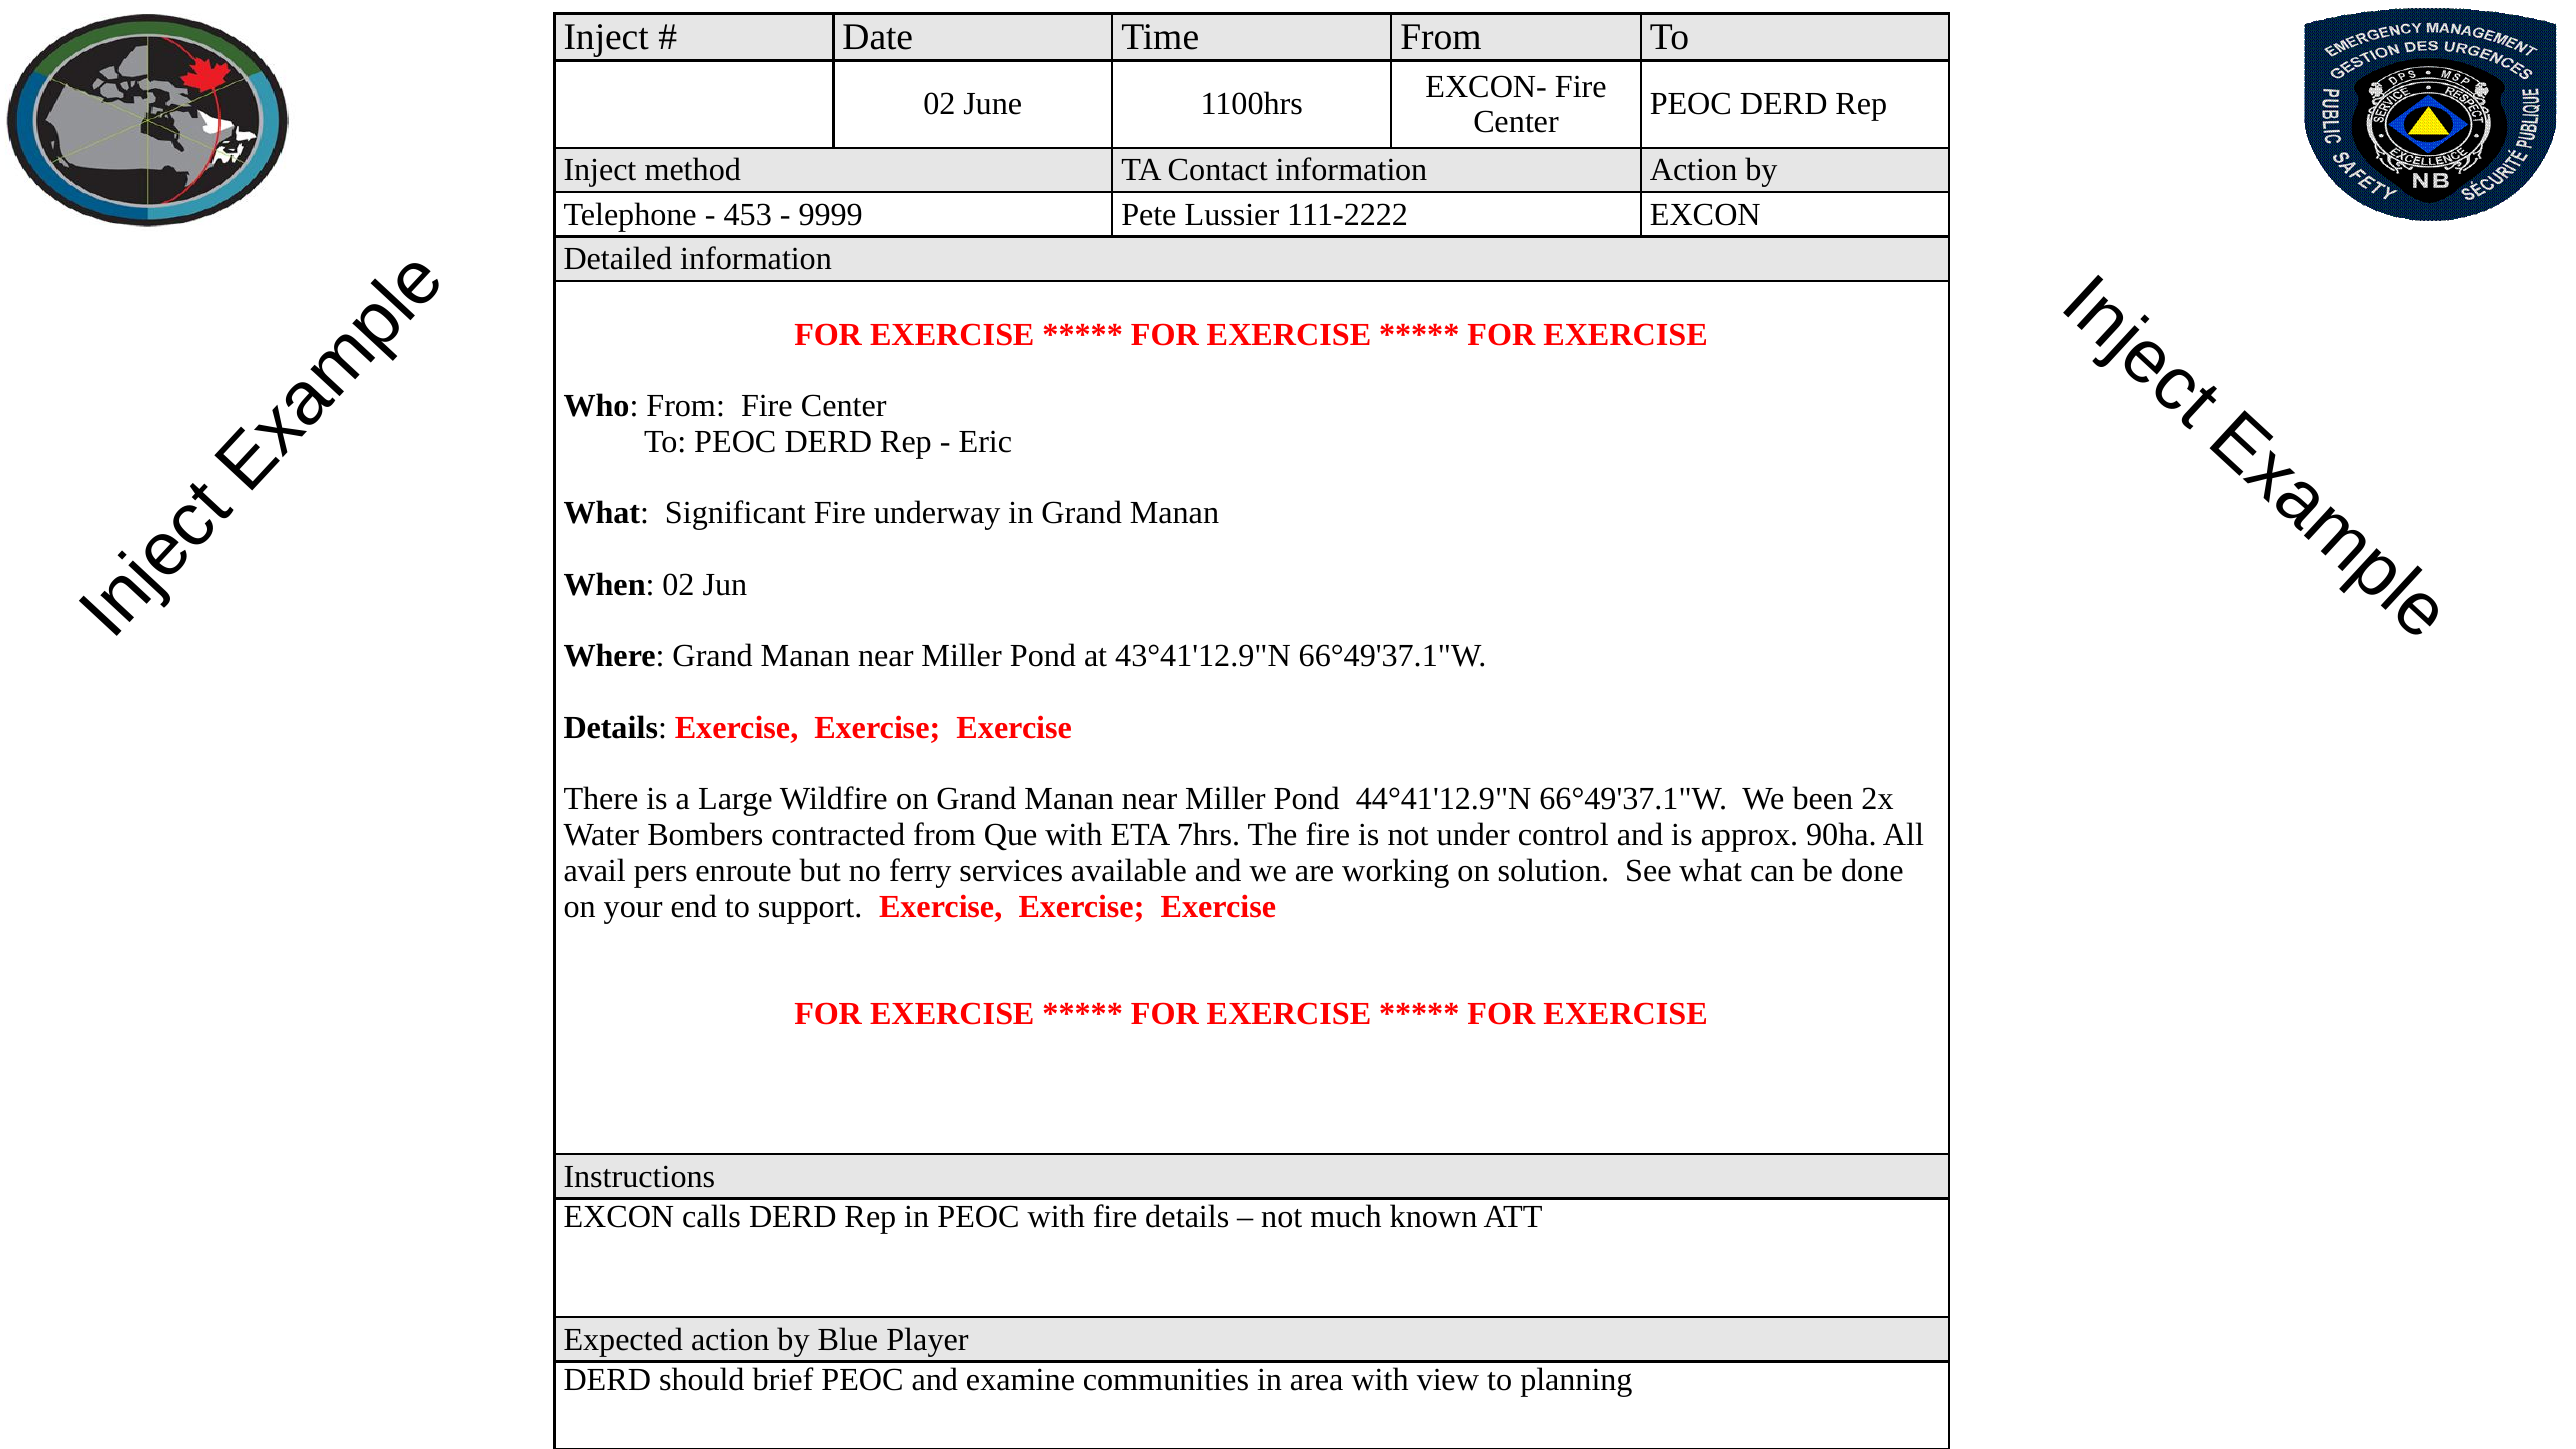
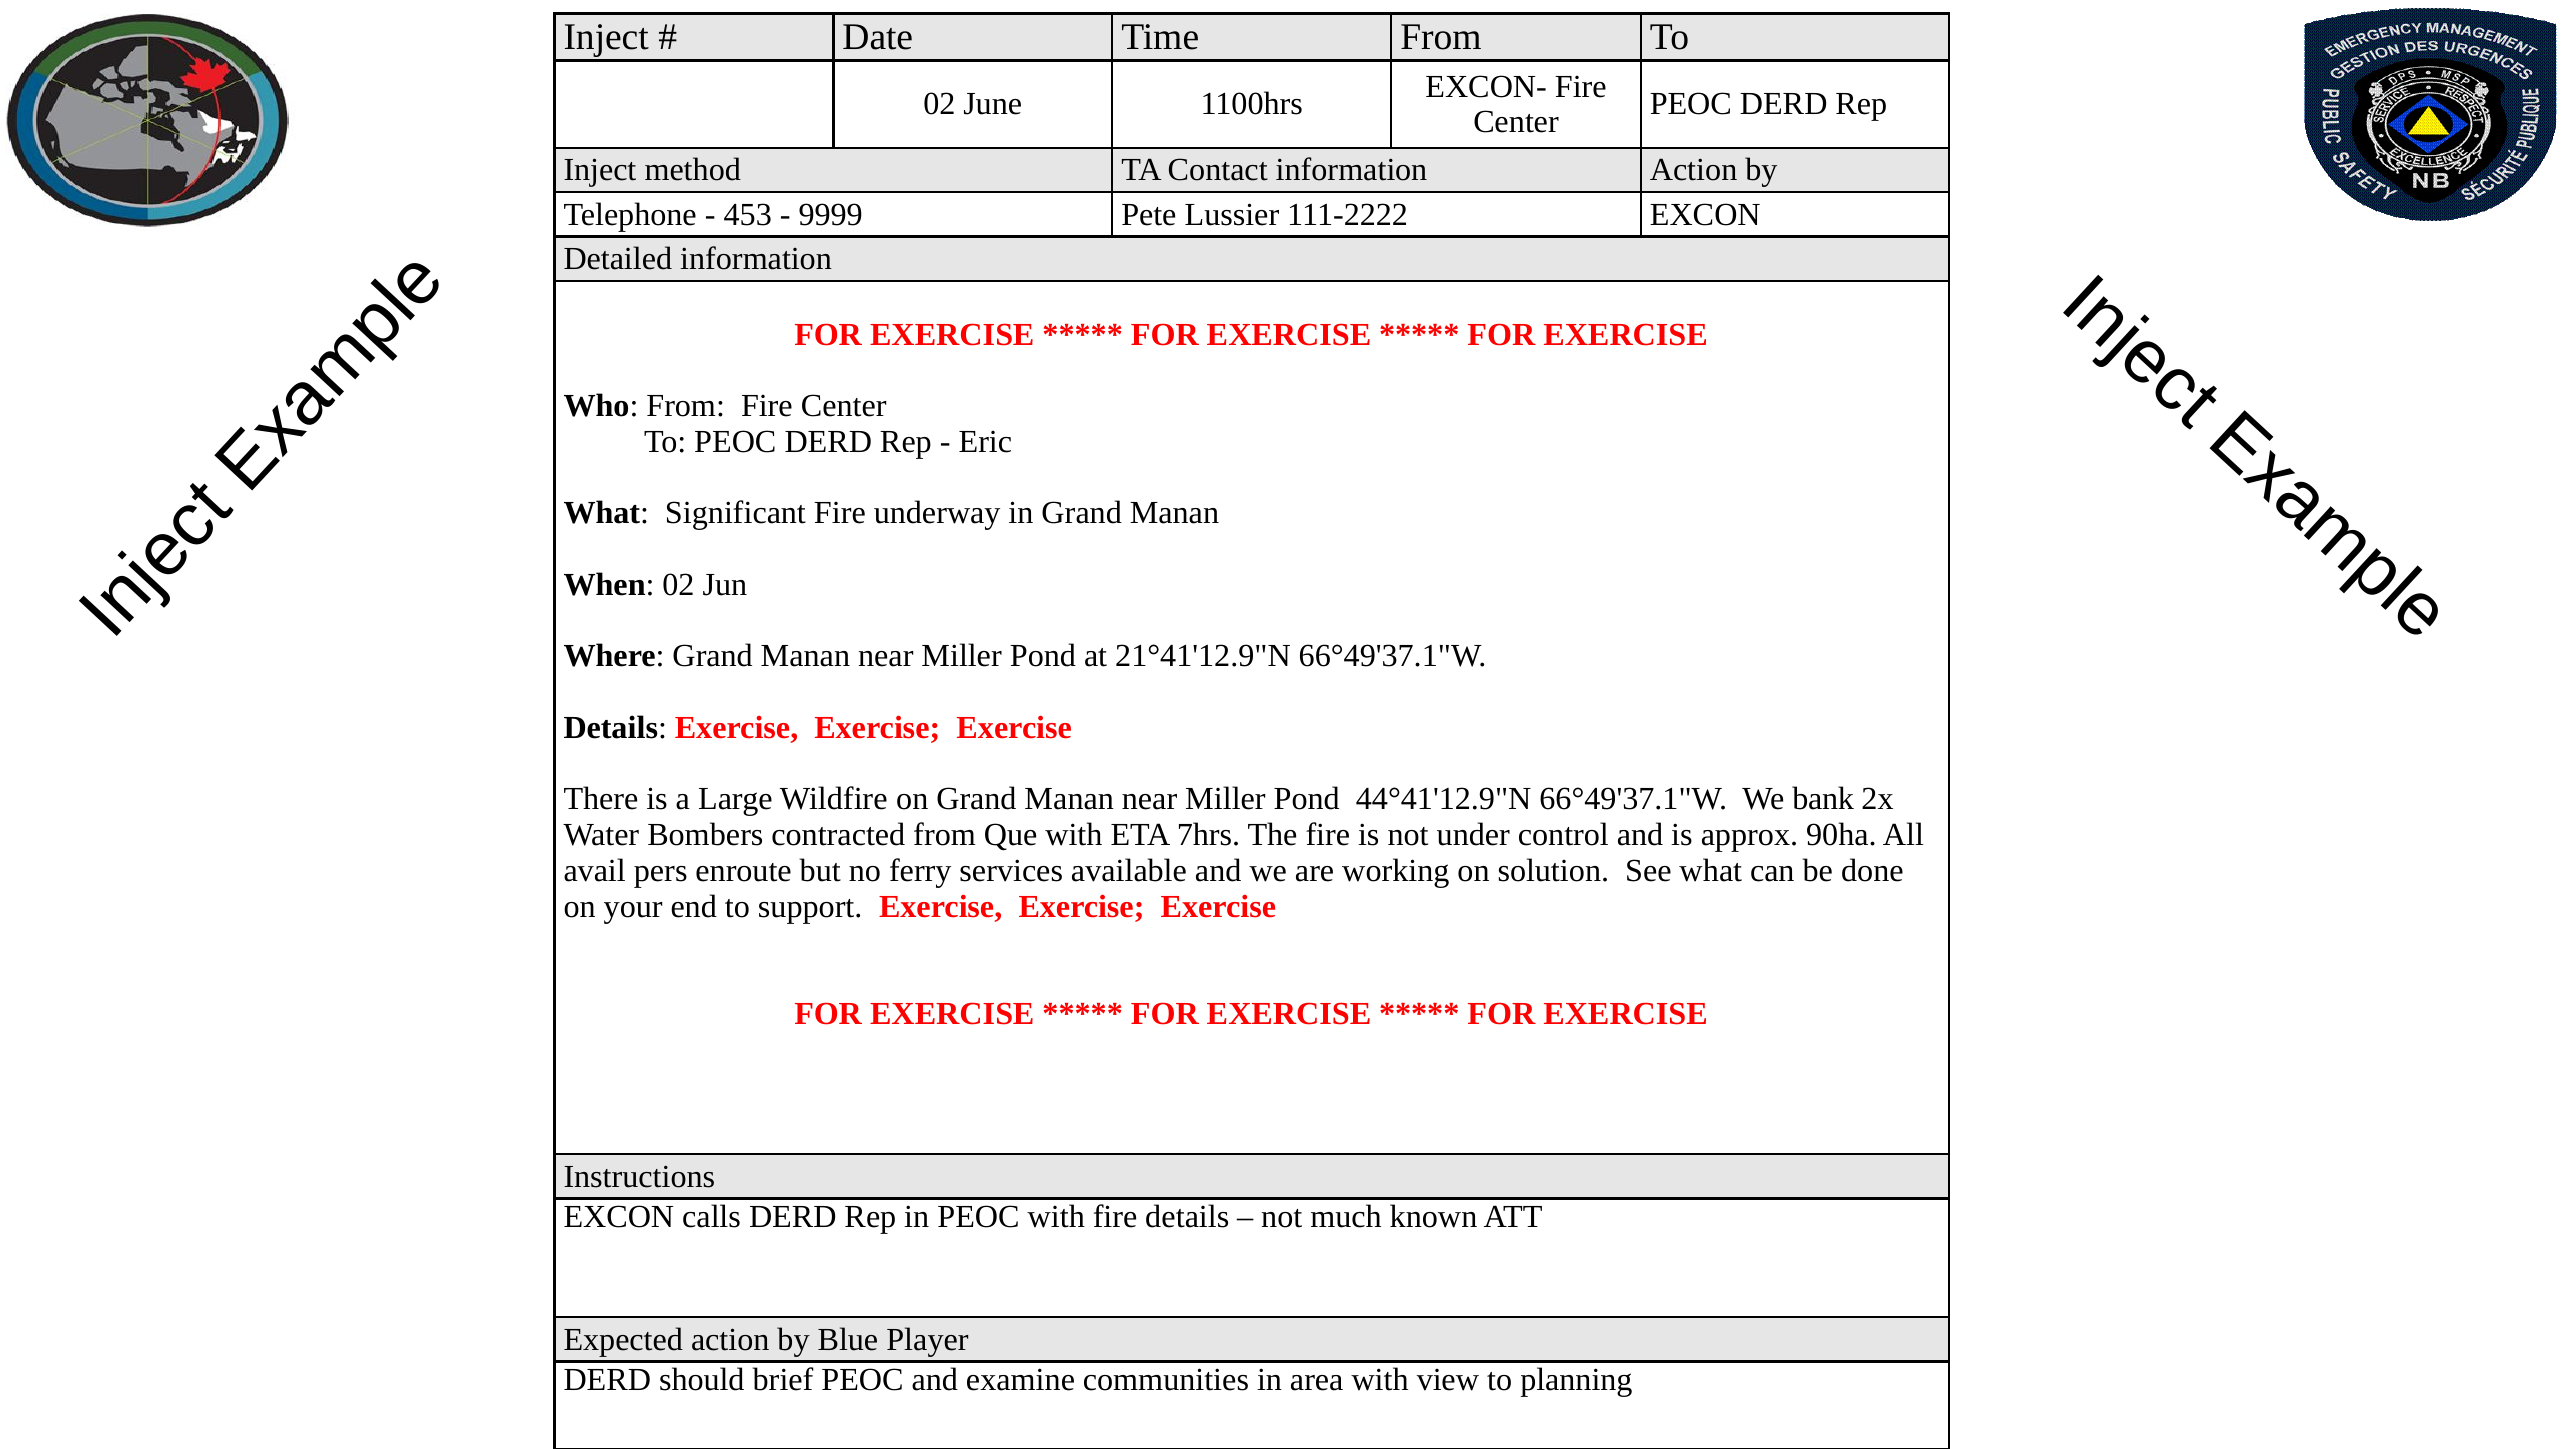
43°41'12.9"N: 43°41'12.9"N -> 21°41'12.9"N
been: been -> bank
